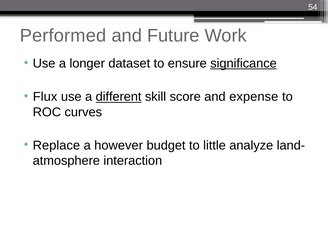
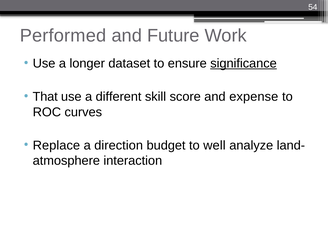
Flux: Flux -> That
different underline: present -> none
however: however -> direction
little: little -> well
